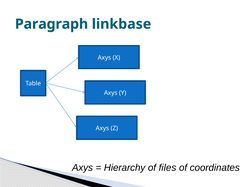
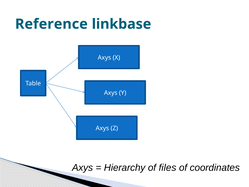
Paragraph: Paragraph -> Reference
